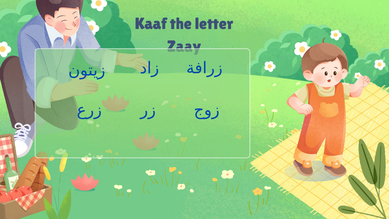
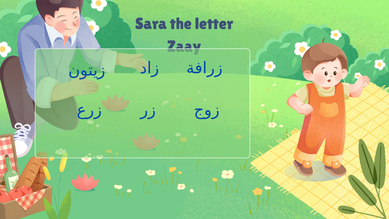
Kaaf: Kaaf -> Sara
